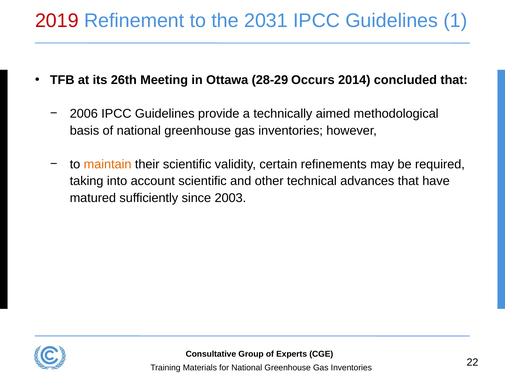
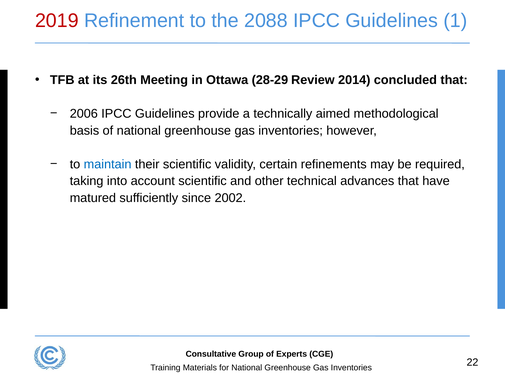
2031: 2031 -> 2088
Occurs: Occurs -> Review
maintain colour: orange -> blue
2003: 2003 -> 2002
